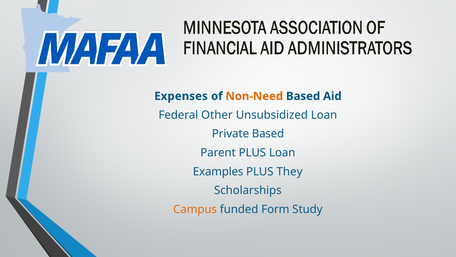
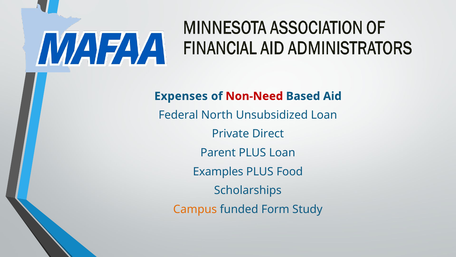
Non-Need colour: orange -> red
Other: Other -> North
Private Based: Based -> Direct
They: They -> Food
